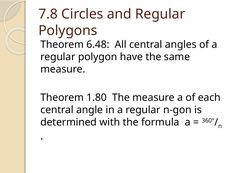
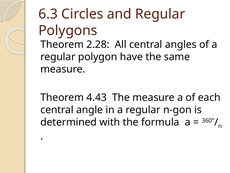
7.8: 7.8 -> 6.3
6.48: 6.48 -> 2.28
1.80: 1.80 -> 4.43
